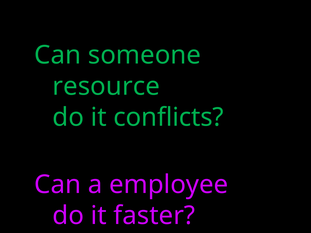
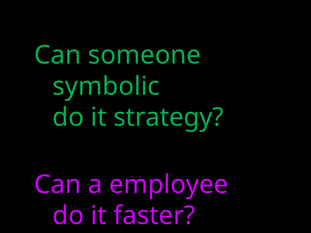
resource: resource -> symbolic
conflicts: conflicts -> strategy
